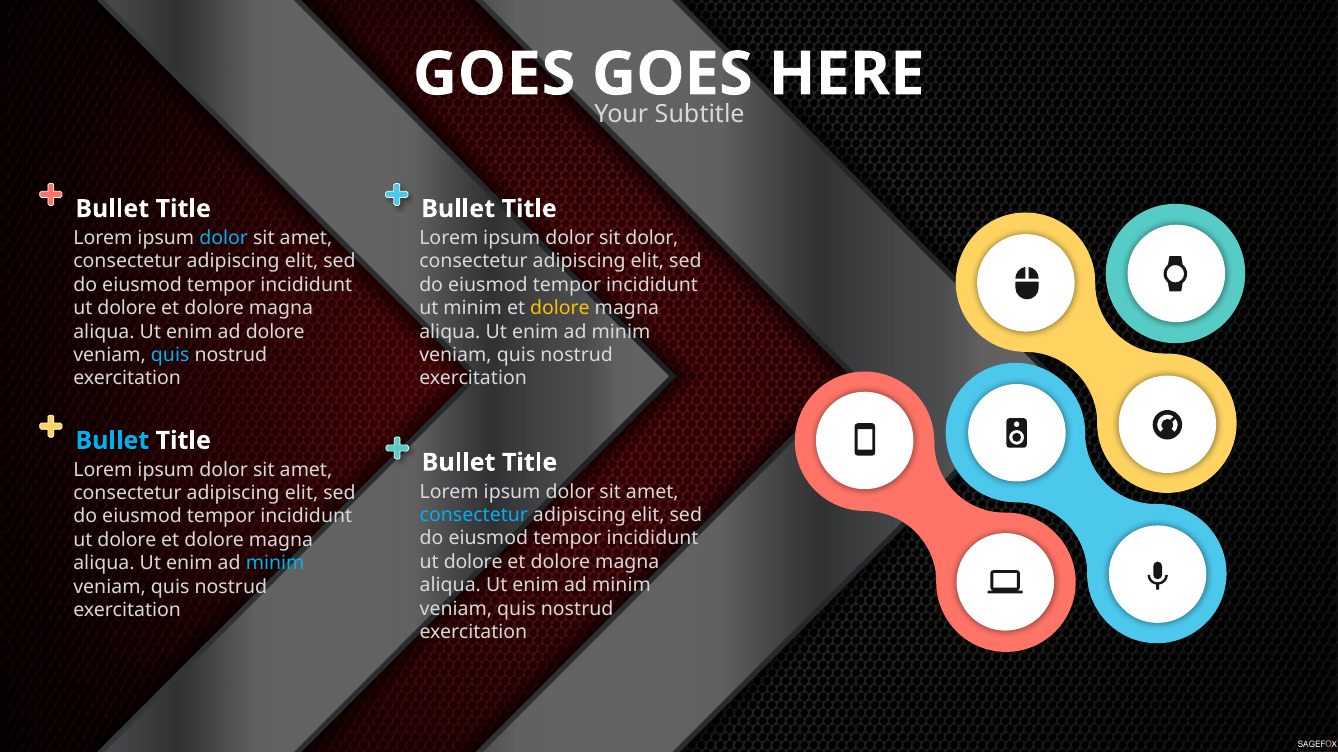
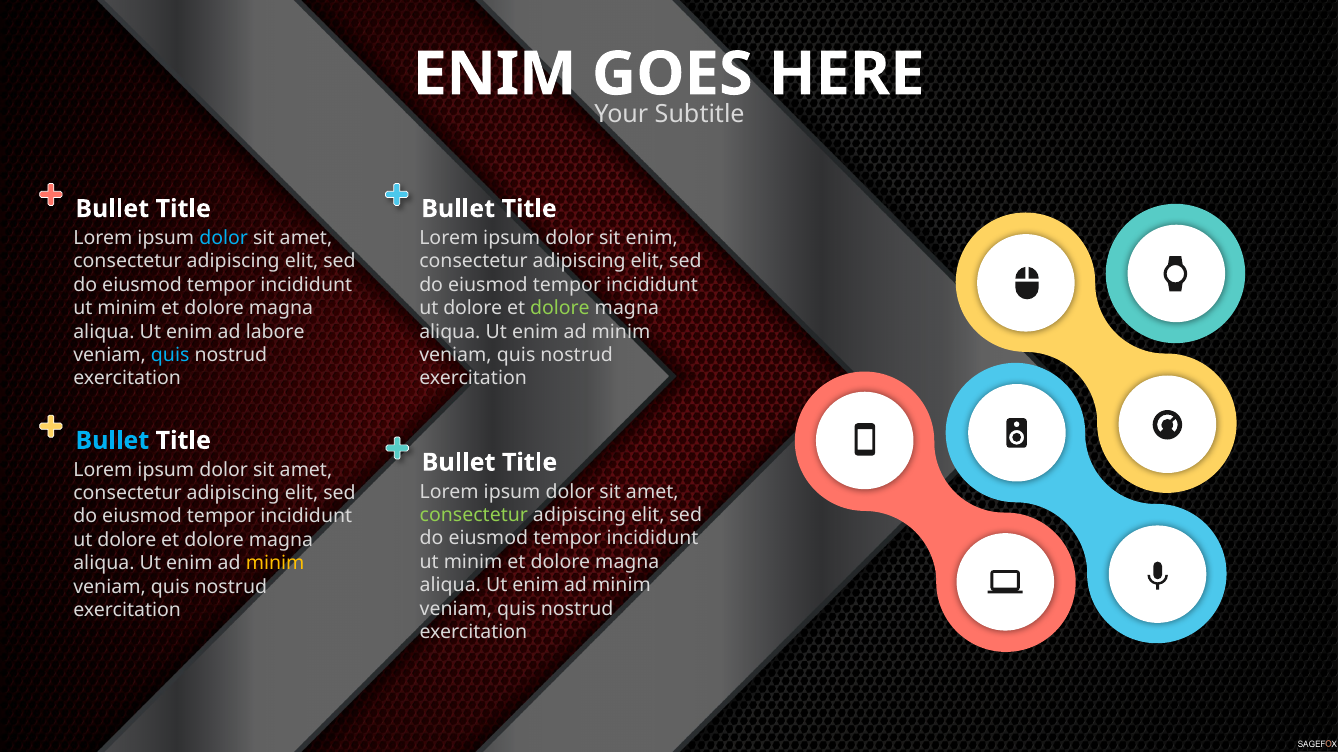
GOES at (494, 74): GOES -> ENIM
sit dolor: dolor -> enim
dolore at (127, 308): dolore -> minim
minim at (473, 308): minim -> dolore
dolore at (560, 308) colour: yellow -> light green
ad dolore: dolore -> labore
consectetur at (474, 515) colour: light blue -> light green
dolore at (473, 562): dolore -> minim
minim at (275, 564) colour: light blue -> yellow
